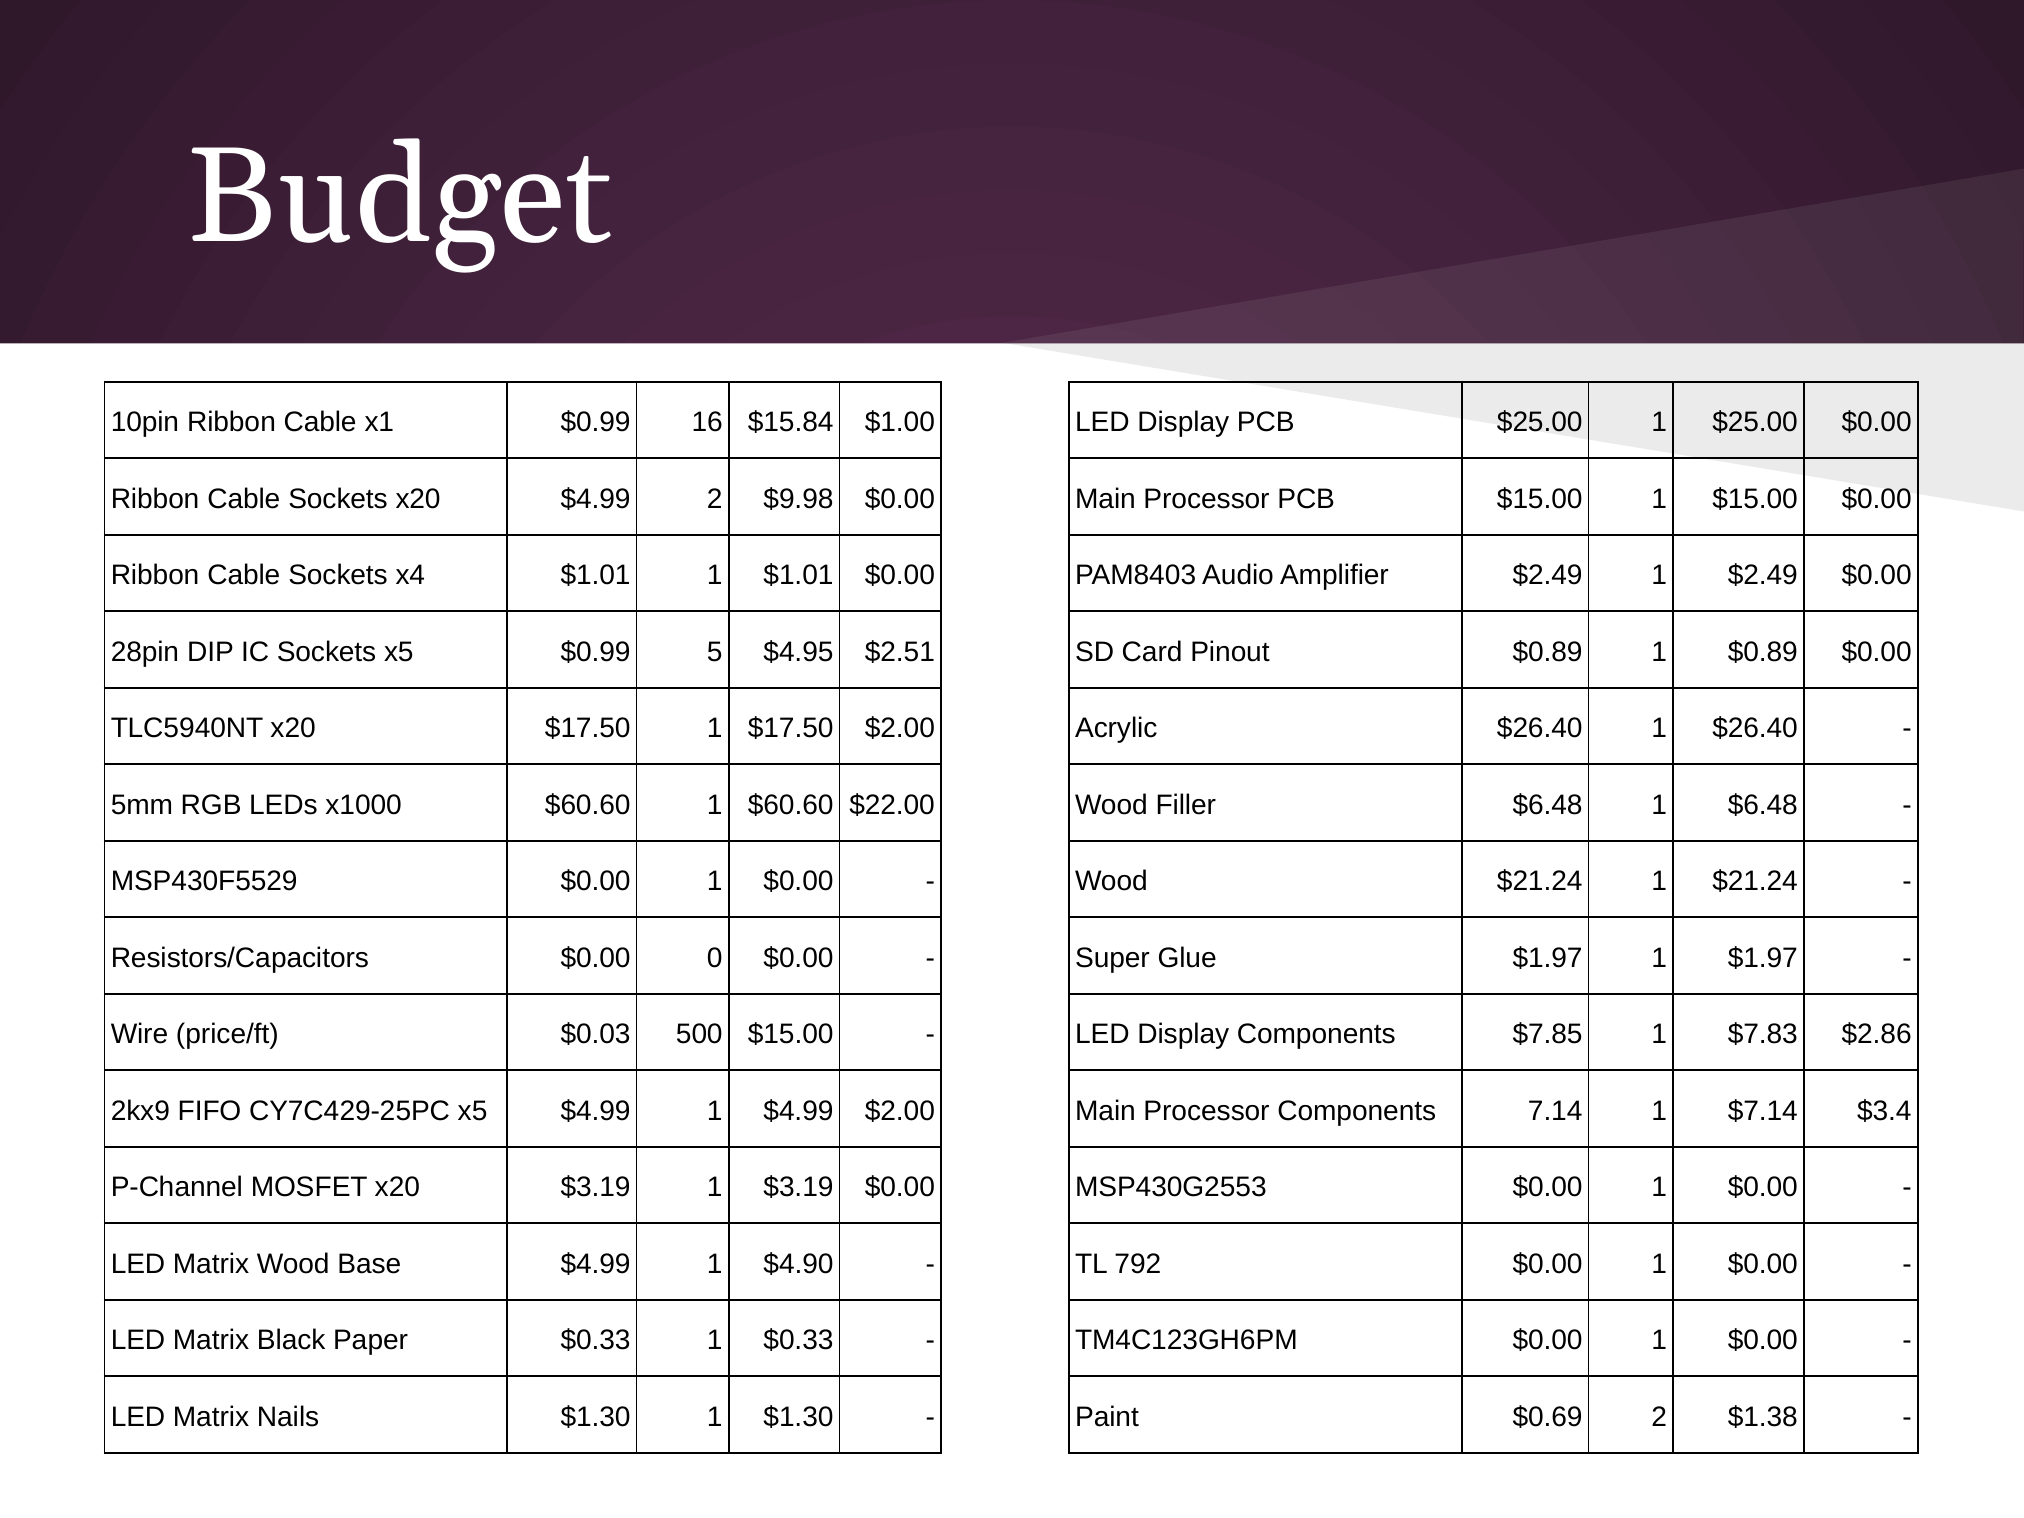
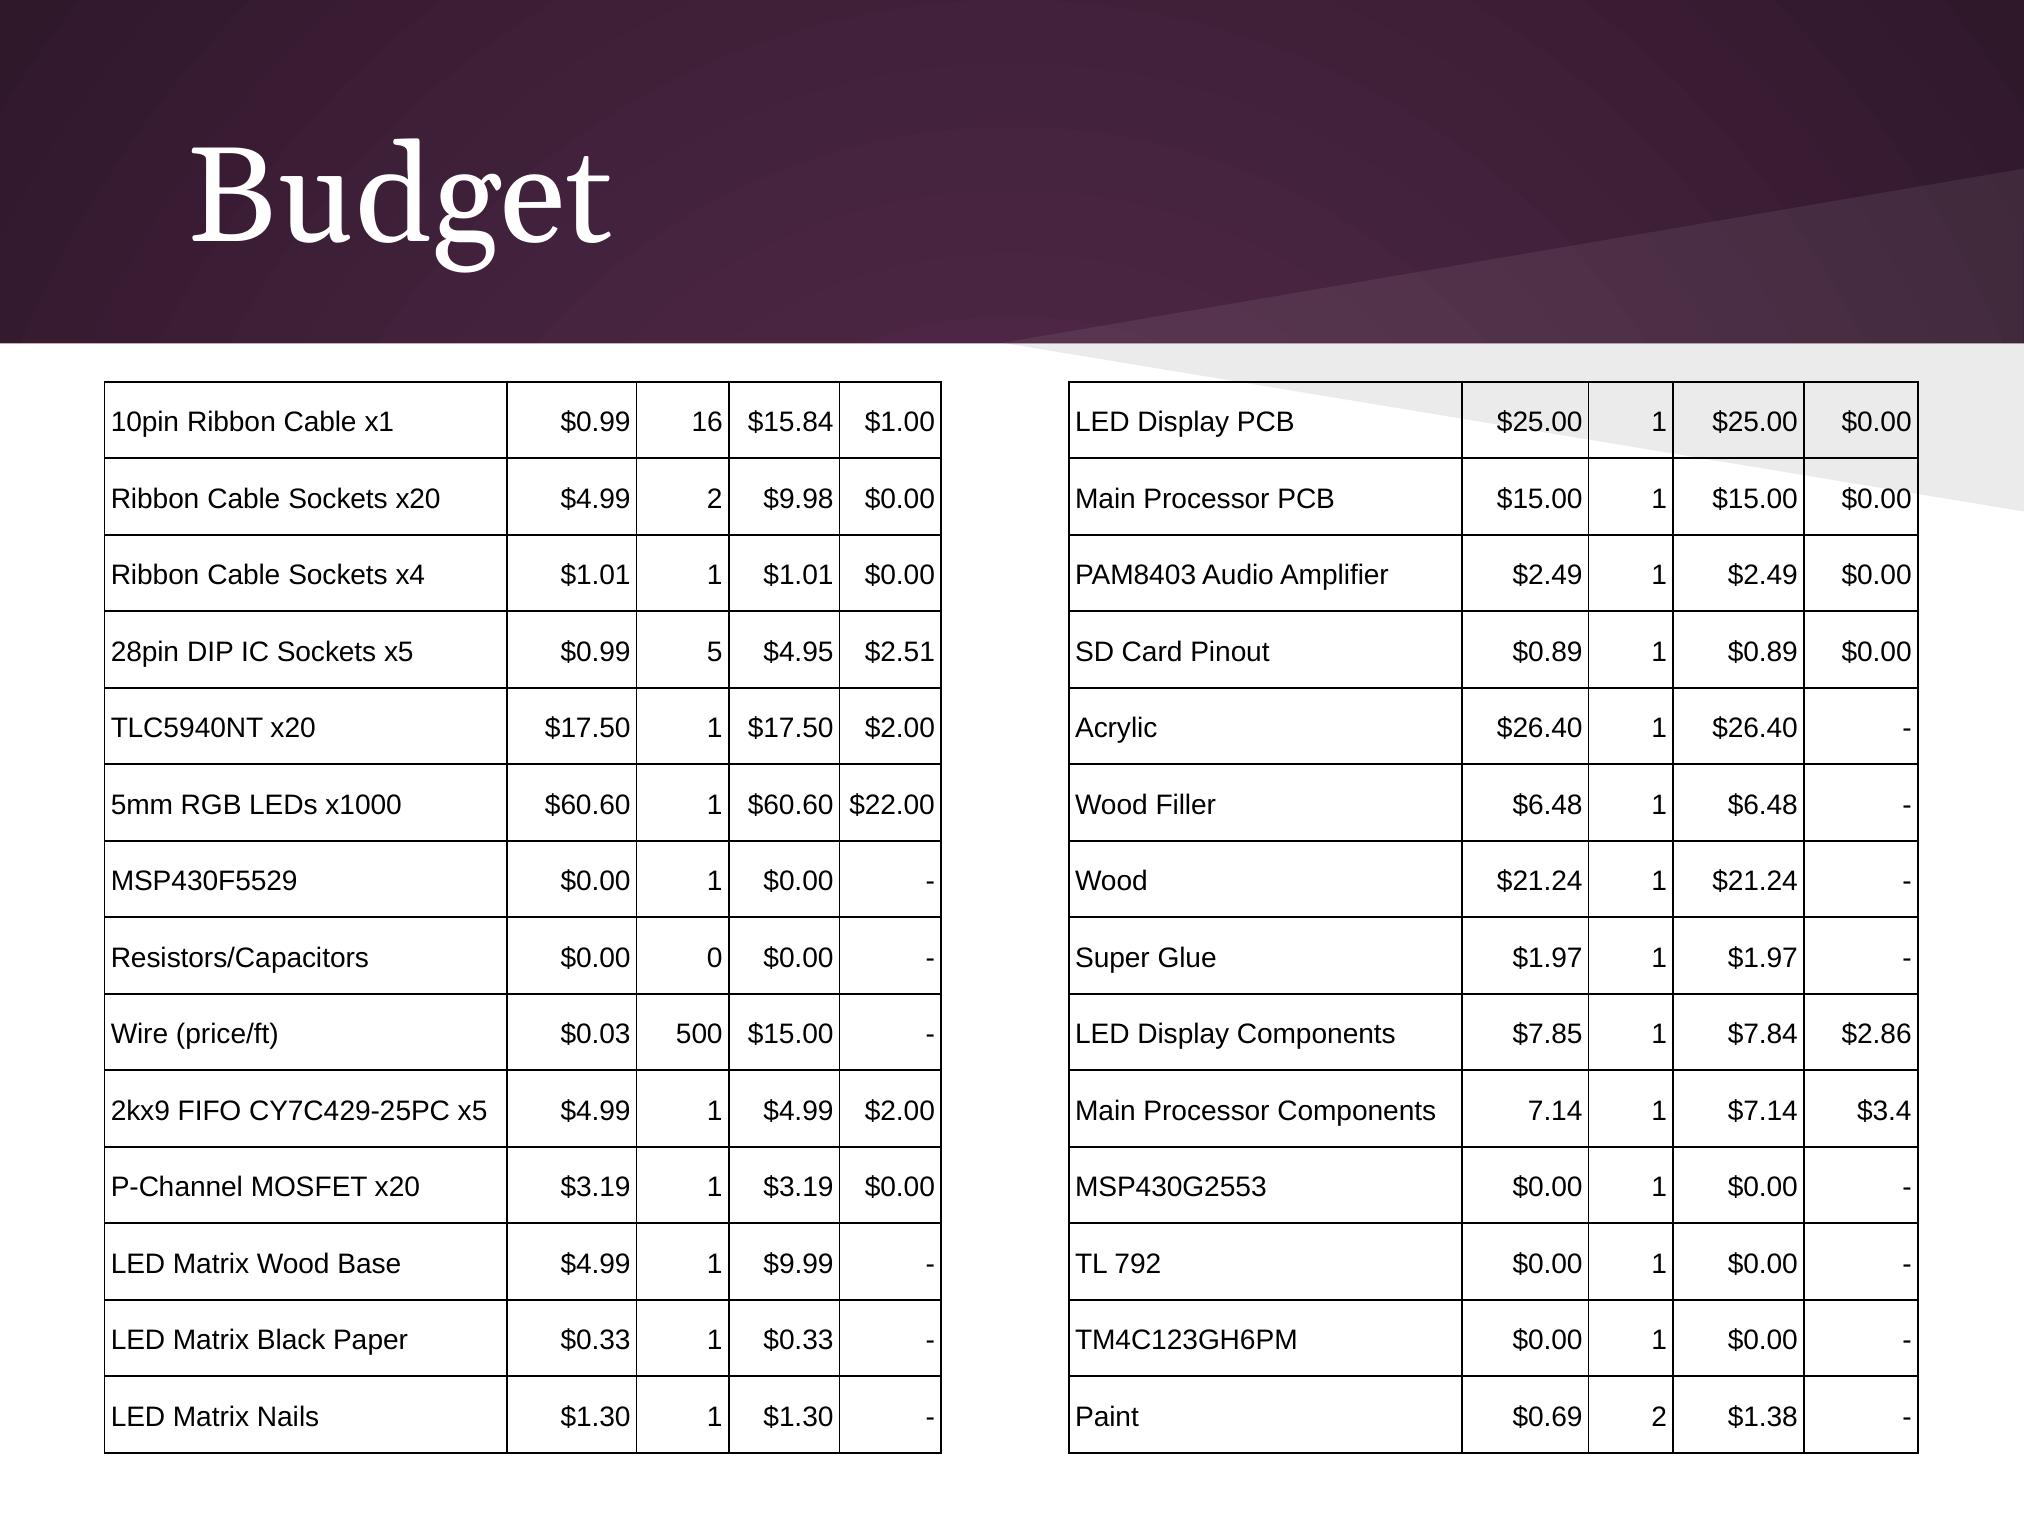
$7.83: $7.83 -> $7.84
$4.90: $4.90 -> $9.99
